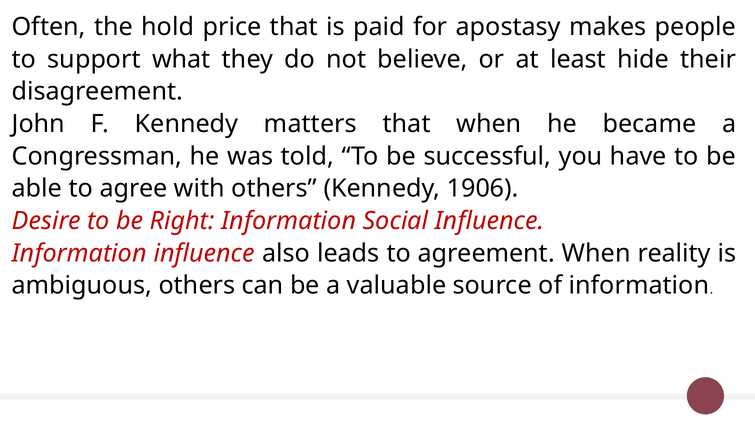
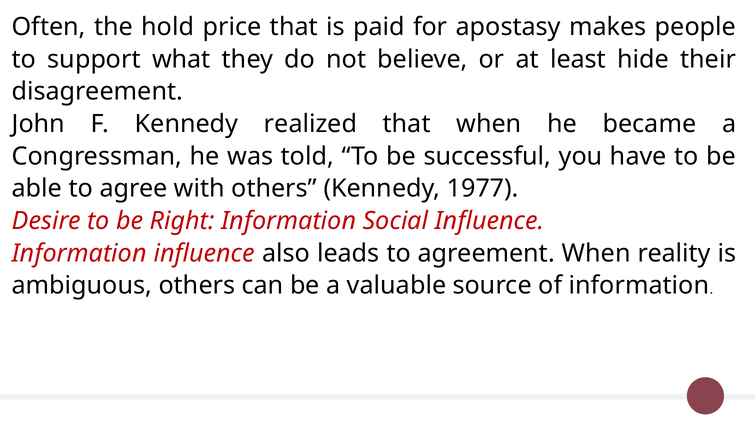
matters: matters -> realized
1906: 1906 -> 1977
